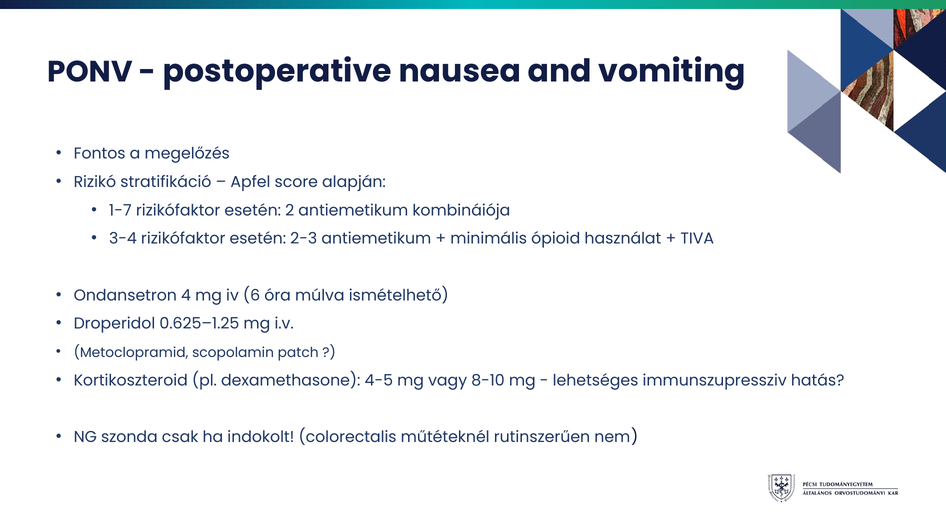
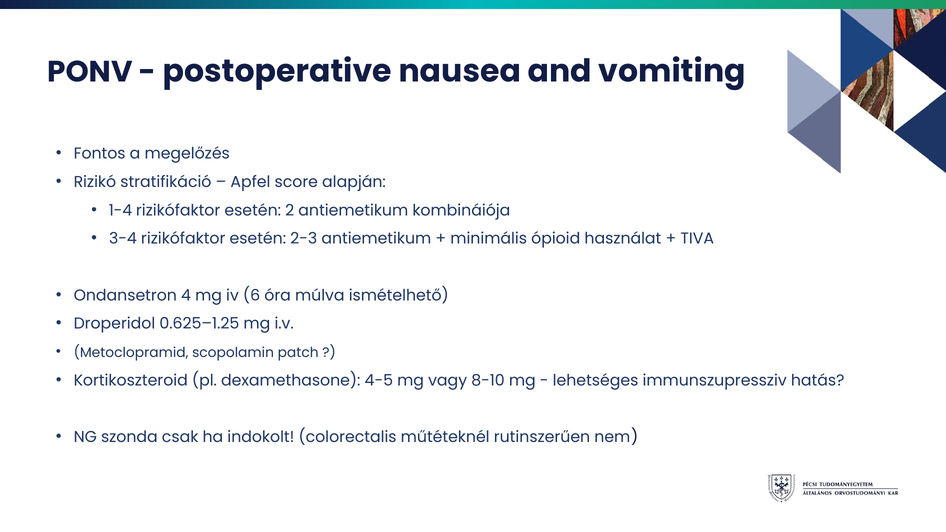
1-7: 1-7 -> 1-4
